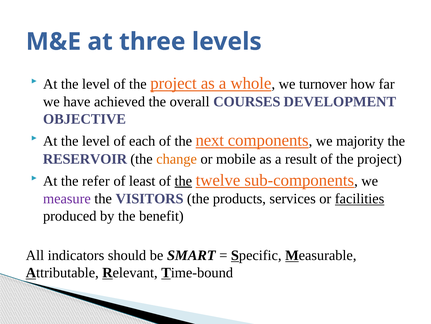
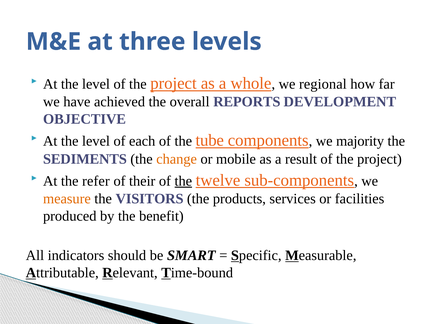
turnover: turnover -> regional
COURSES: COURSES -> REPORTS
next: next -> tube
RESERVOIR: RESERVOIR -> SEDIMENTS
least: least -> their
measure colour: purple -> orange
facilities underline: present -> none
